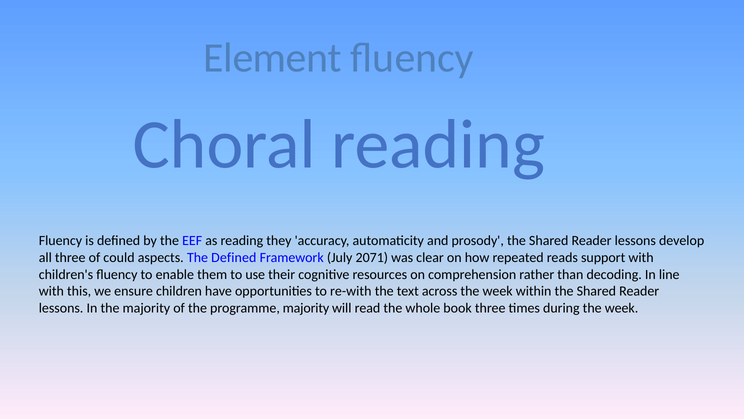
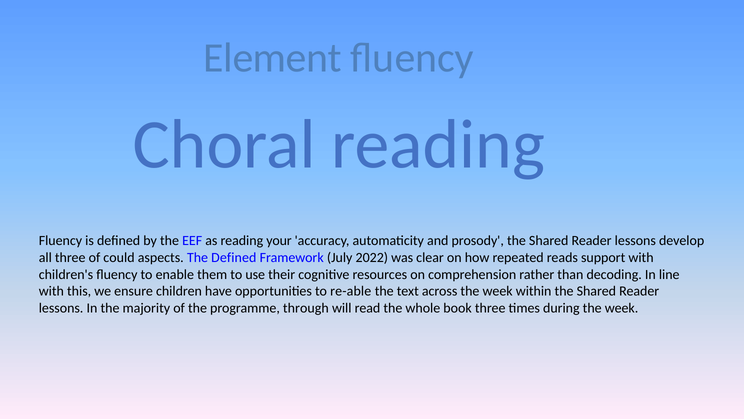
they: they -> your
2071: 2071 -> 2022
re-with: re-with -> re-able
programme majority: majority -> through
